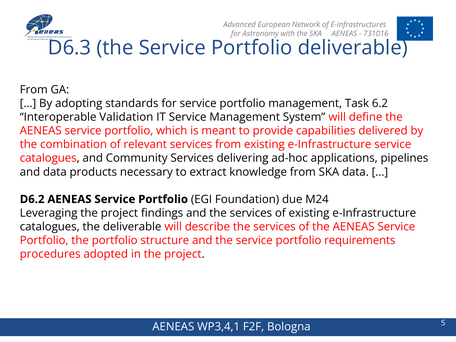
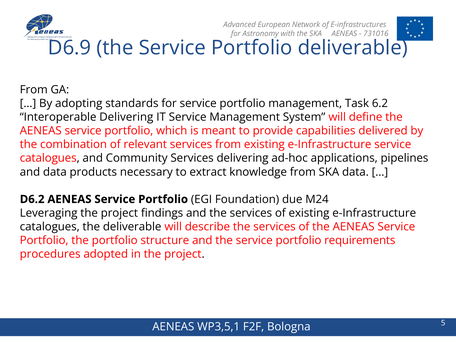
D6.3: D6.3 -> D6.9
Interoperable Validation: Validation -> Delivering
WP3,4,1: WP3,4,1 -> WP3,5,1
